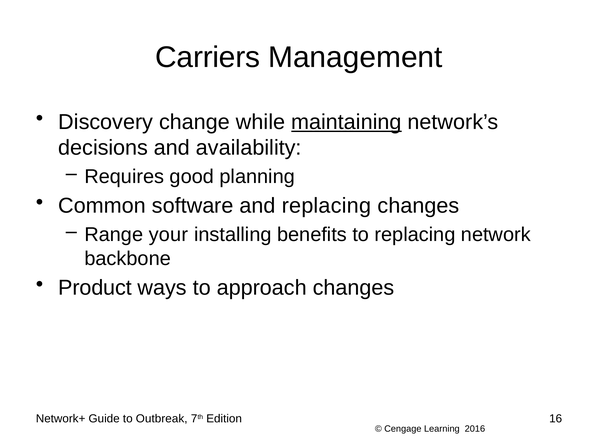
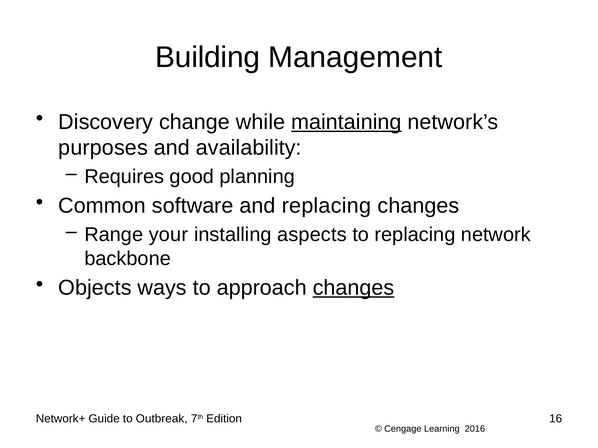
Carriers: Carriers -> Building
decisions: decisions -> purposes
benefits: benefits -> aspects
Product: Product -> Objects
changes at (354, 288) underline: none -> present
